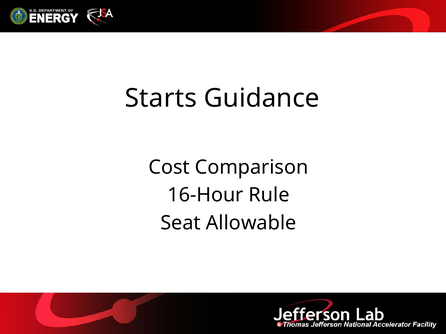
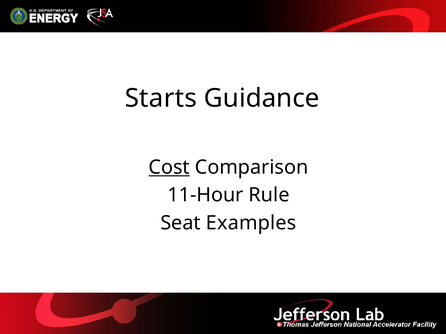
Cost underline: none -> present
16-Hour: 16-Hour -> 11-Hour
Allowable: Allowable -> Examples
